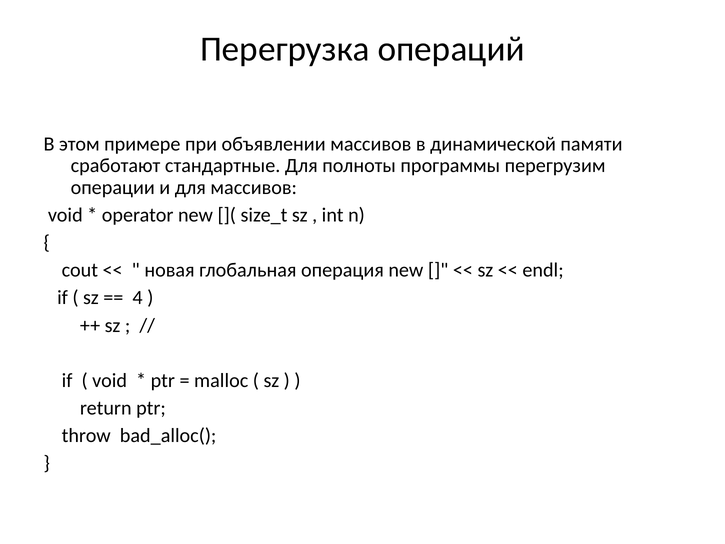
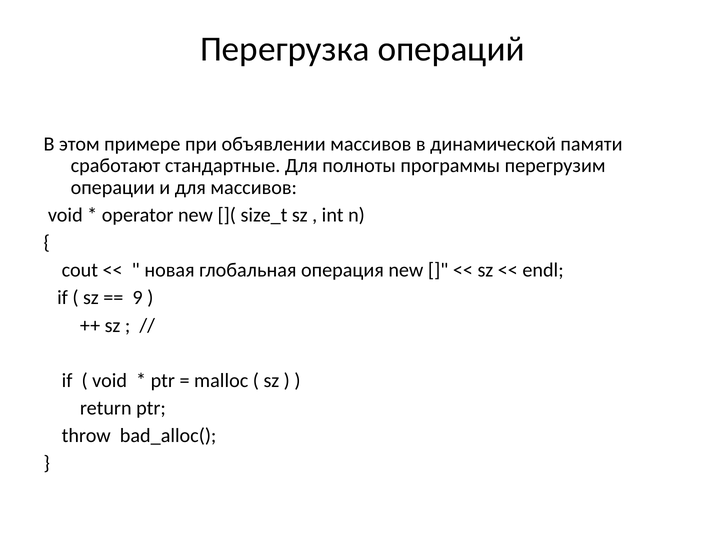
4: 4 -> 9
